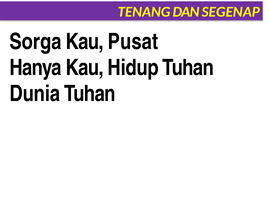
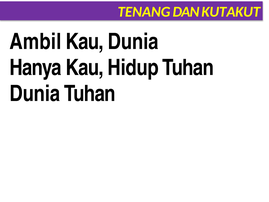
SEGENAP: SEGENAP -> KUTAKUT
Sorga: Sorga -> Ambil
Kau Pusat: Pusat -> Dunia
